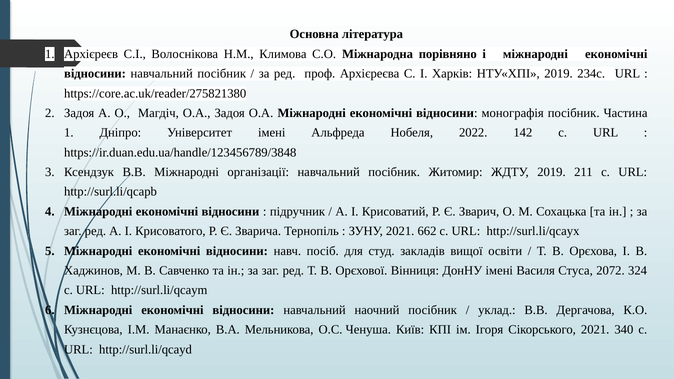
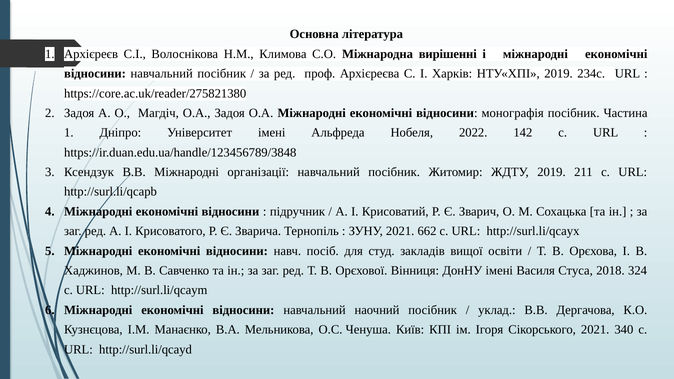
порівняно: порівняно -> вирішенні
2072: 2072 -> 2018
